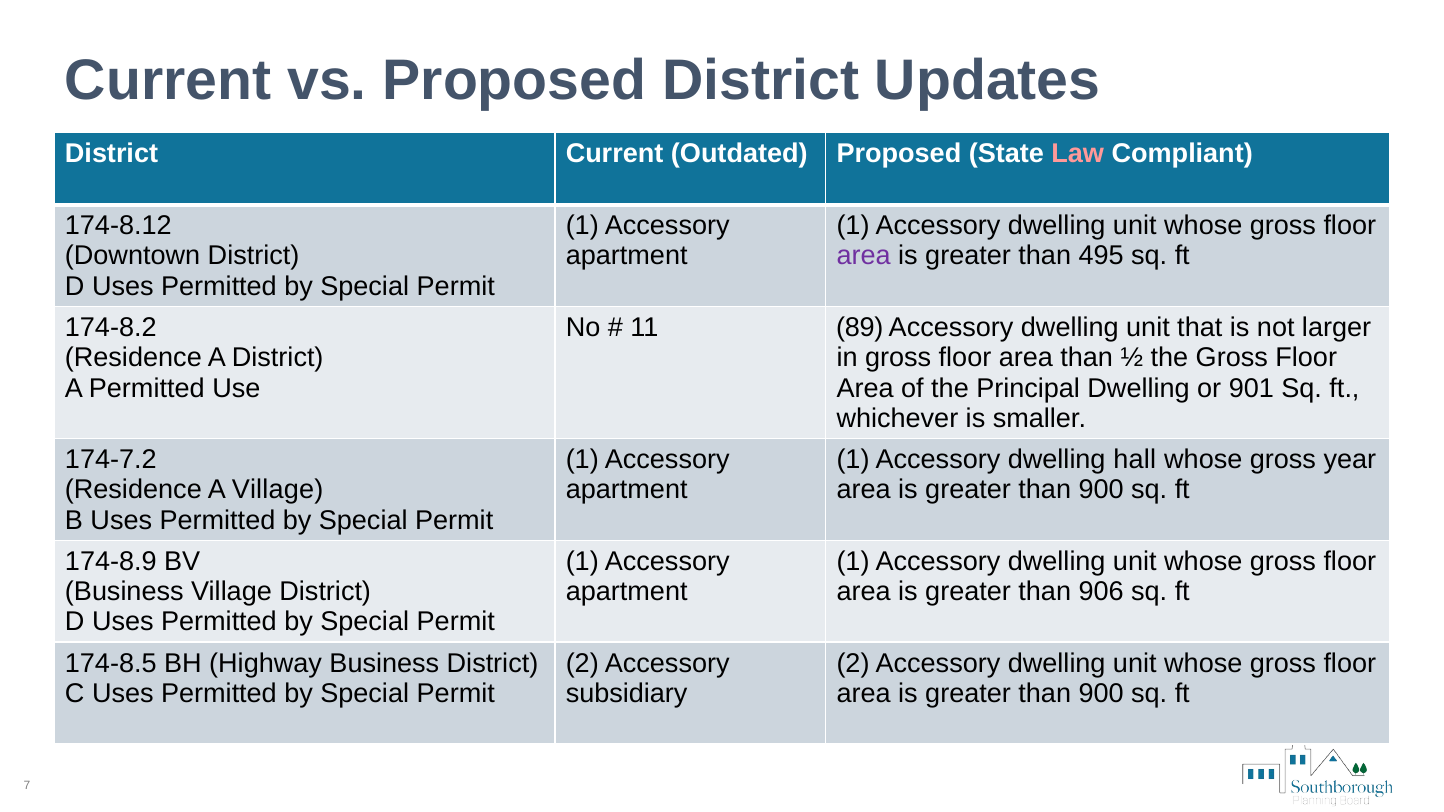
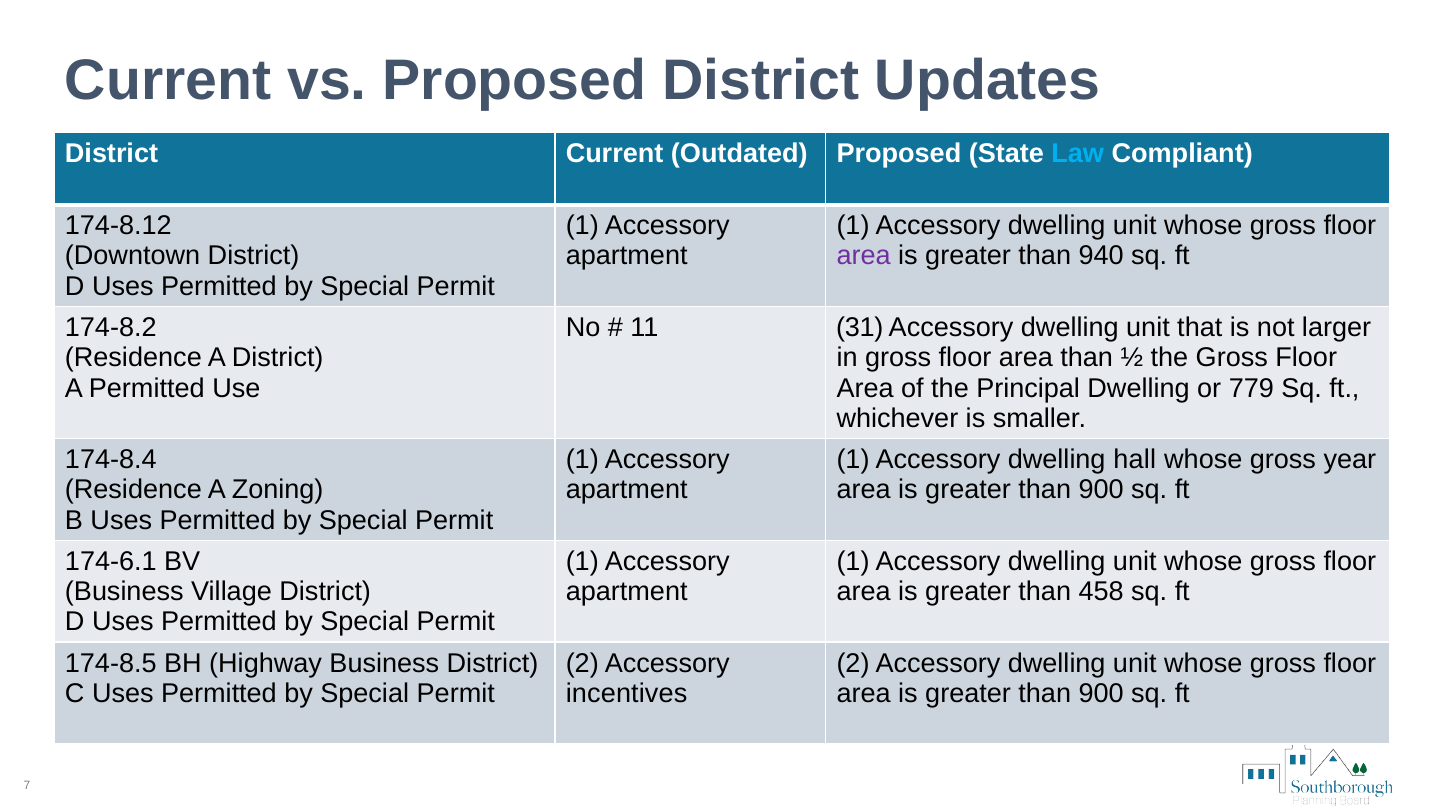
Law colour: pink -> light blue
495: 495 -> 940
89: 89 -> 31
901: 901 -> 779
174-7.2: 174-7.2 -> 174-8.4
A Village: Village -> Zoning
174-8.9: 174-8.9 -> 174-6.1
906: 906 -> 458
subsidiary: subsidiary -> incentives
